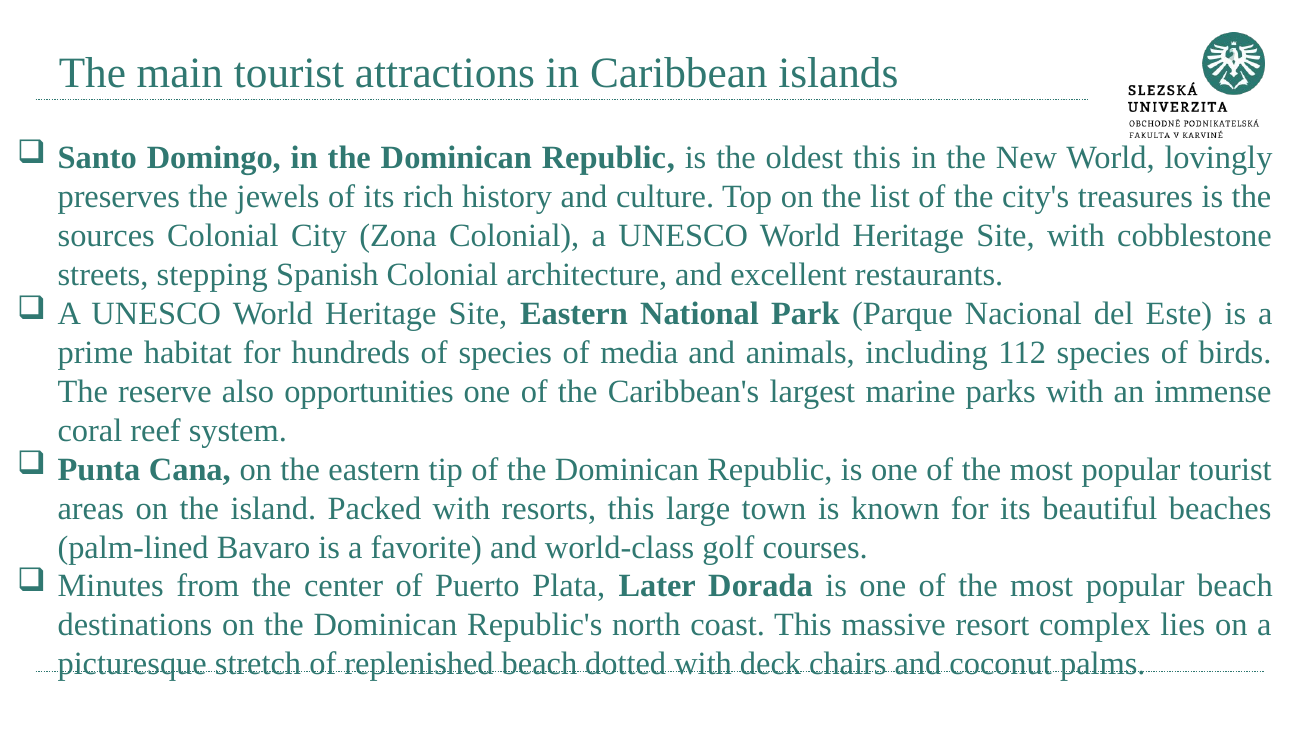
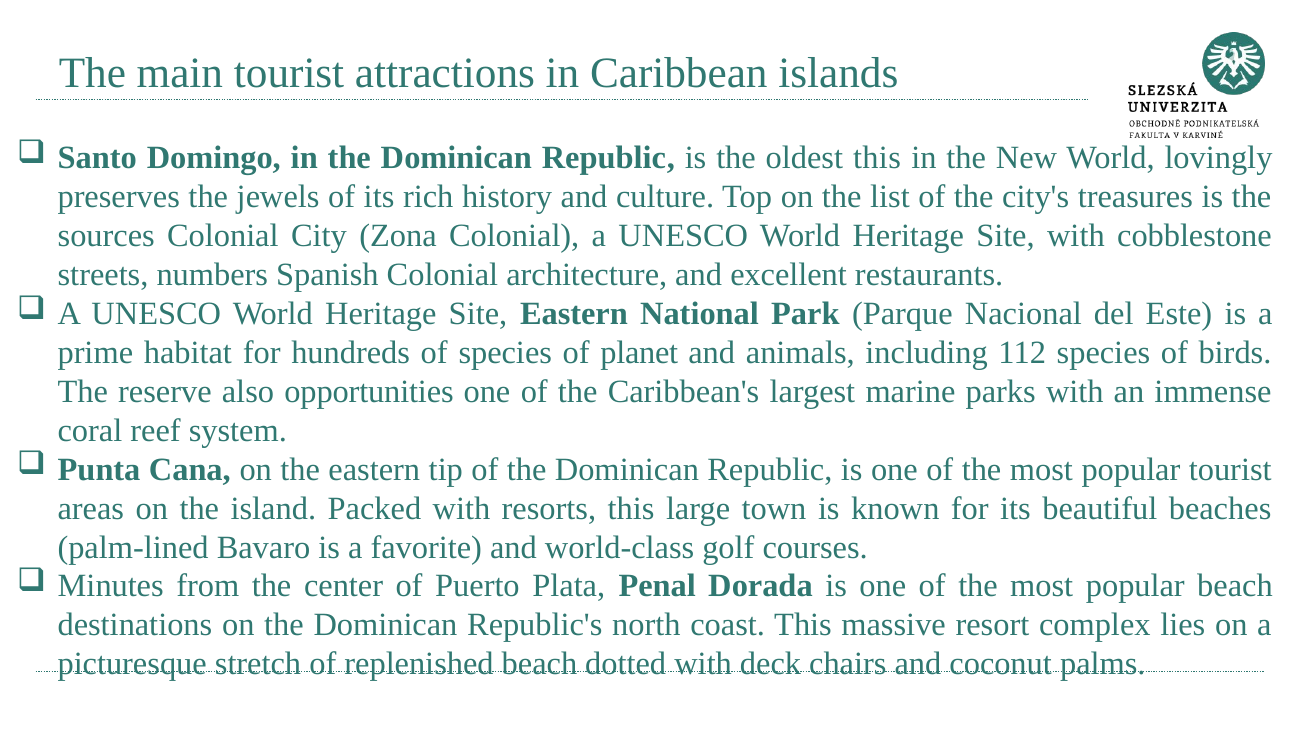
stepping: stepping -> numbers
media: media -> planet
Later: Later -> Penal
